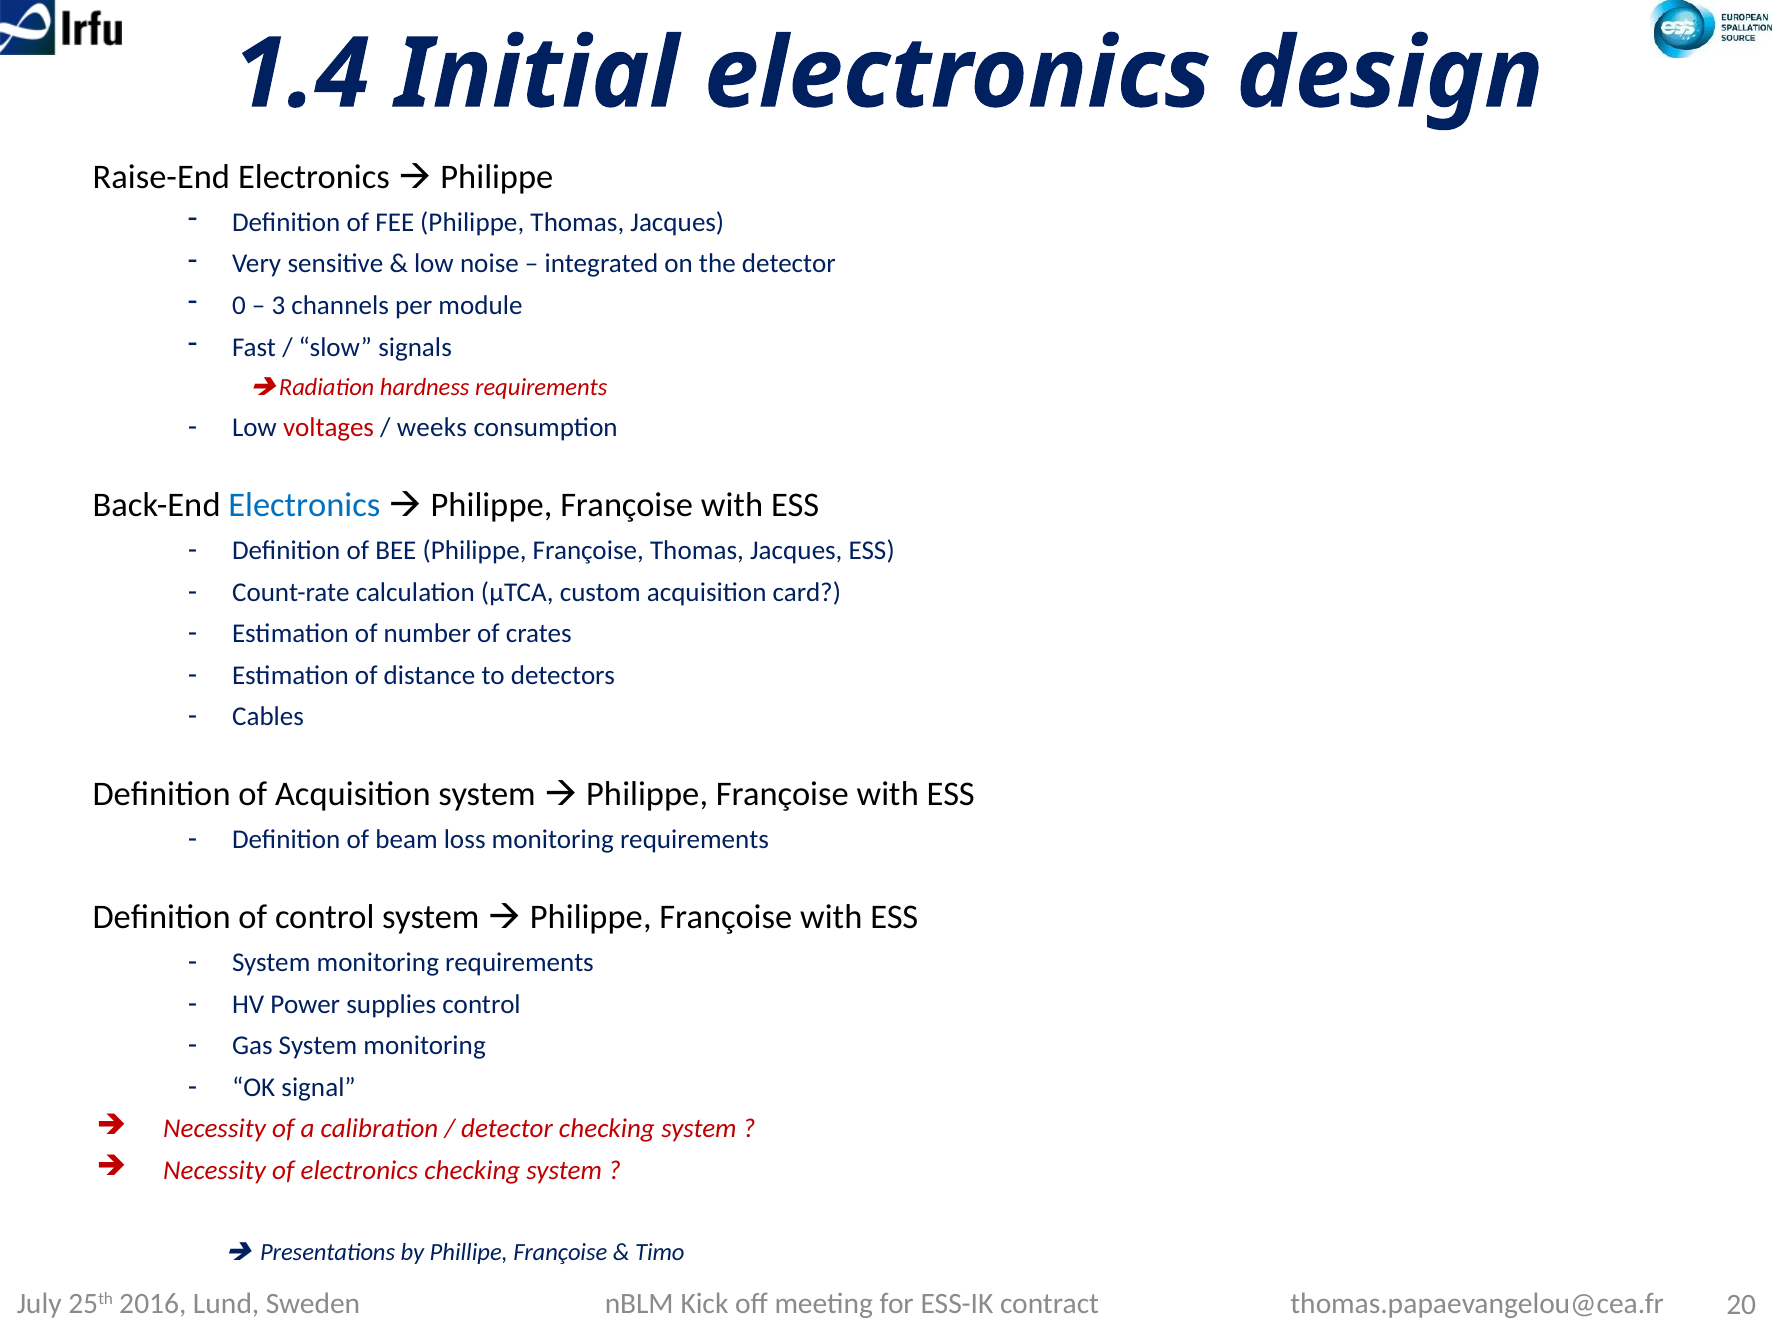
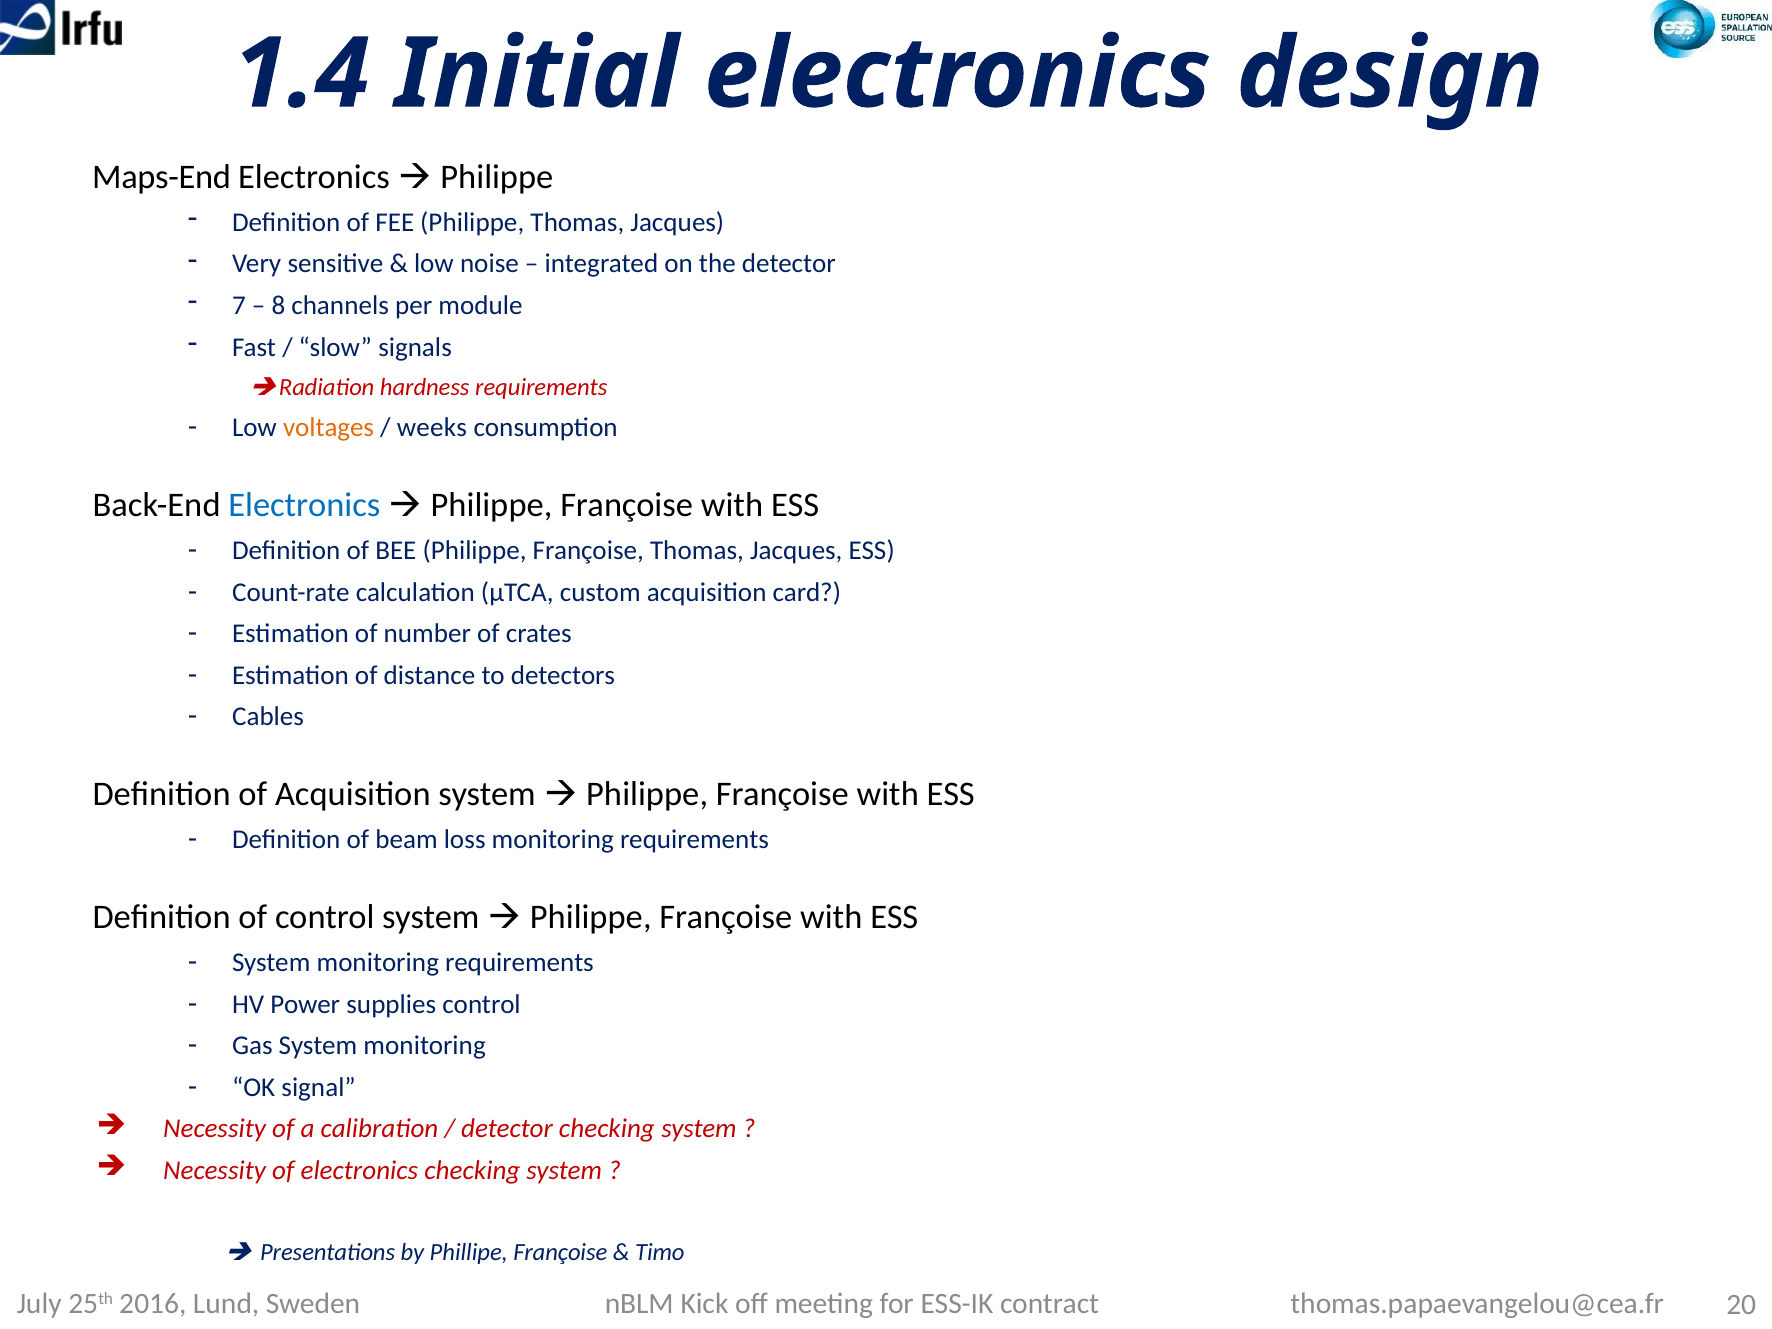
Raise-End: Raise-End -> Maps-End
0: 0 -> 7
3: 3 -> 8
voltages colour: red -> orange
